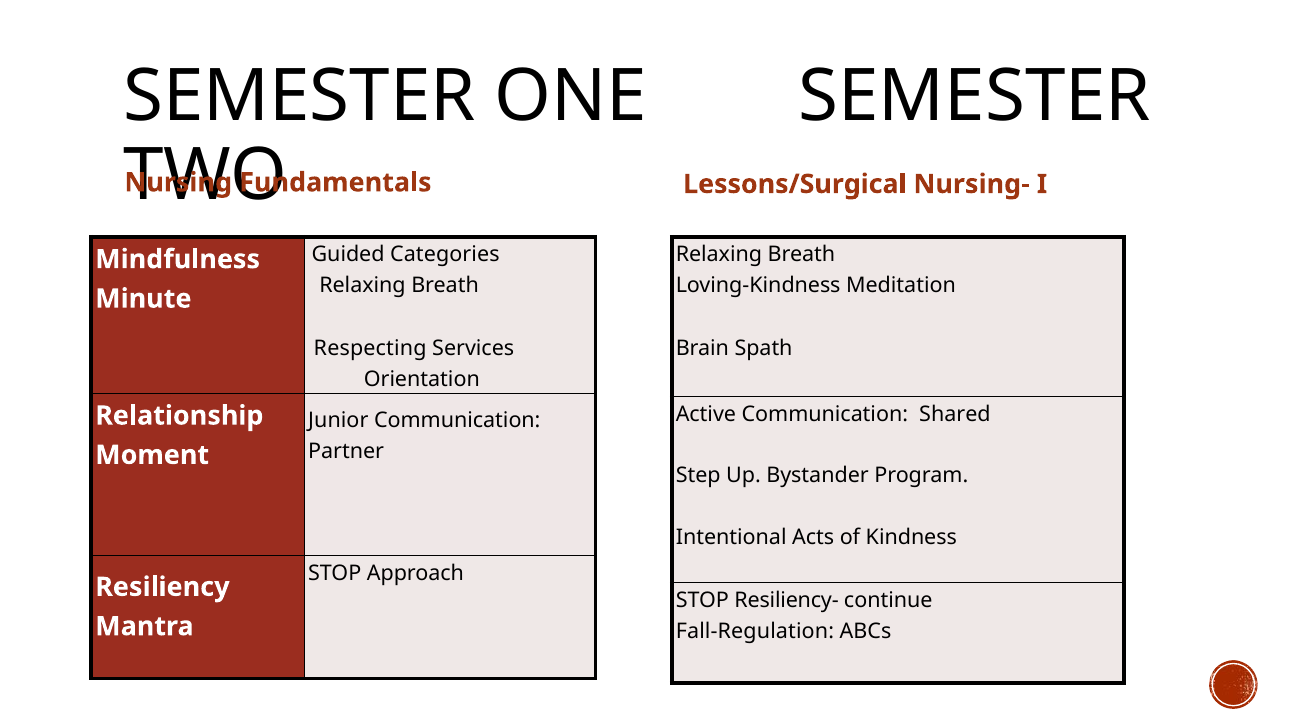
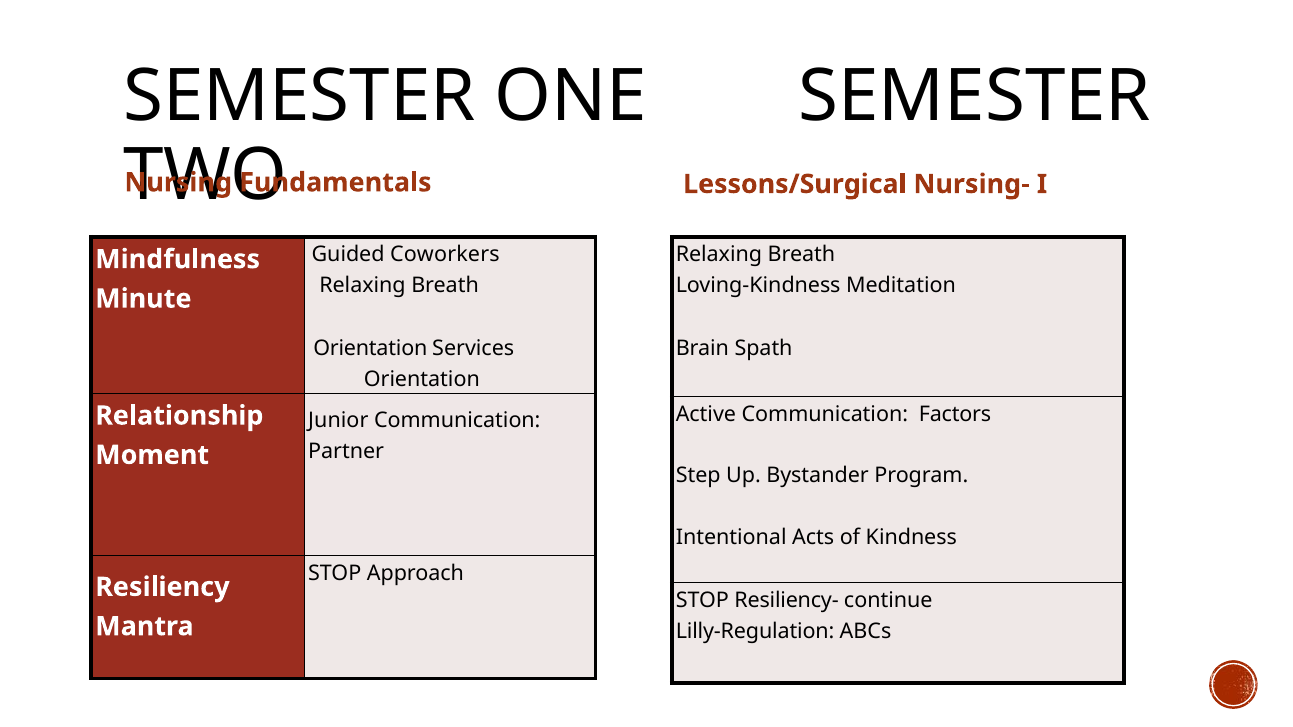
Categories: Categories -> Coworkers
Respecting at (370, 349): Respecting -> Orientation
Shared: Shared -> Factors
Fall-Regulation: Fall-Regulation -> Lilly-Regulation
